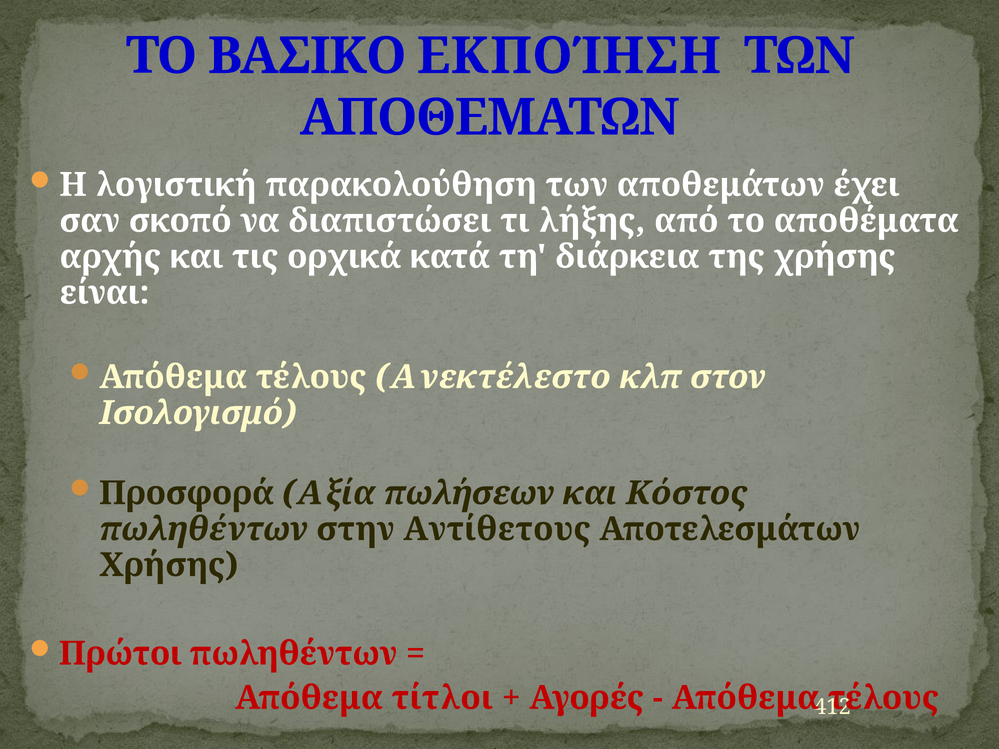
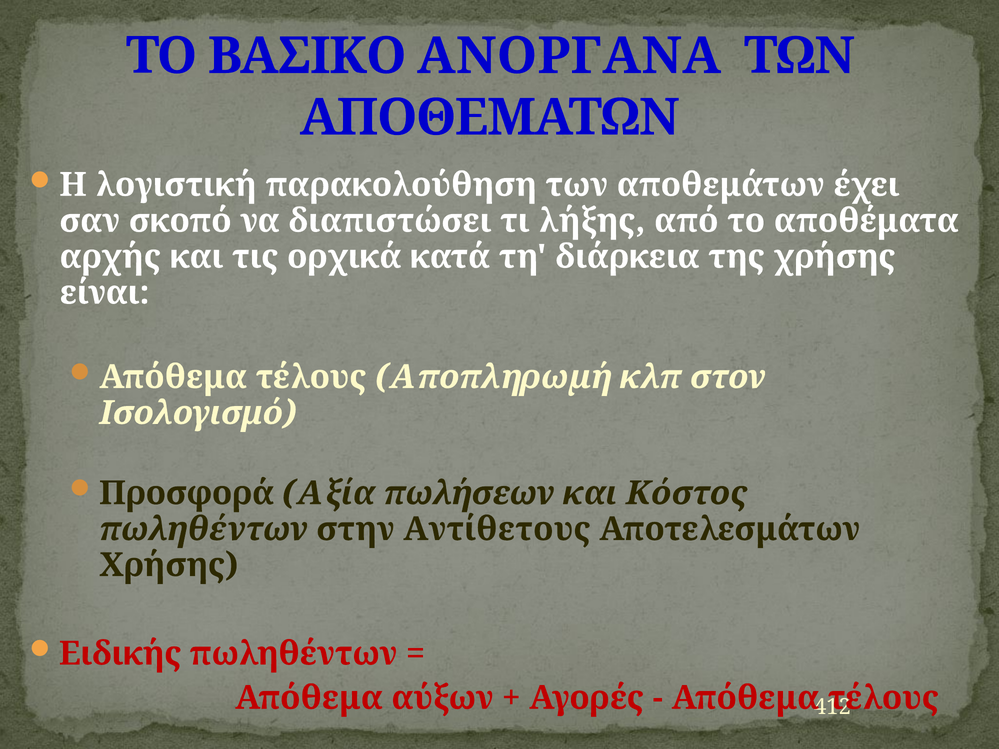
ΕΚΠΟΊΗΣΗ: ΕΚΠΟΊΗΣΗ -> ΑΝΟΡΓΑΝΑ
Ανεκτέλεστο: Ανεκτέλεστο -> Αποπληρωµή
Πρώτοι: Πρώτοι -> Ειδικής
τίτλοι: τίτλοι -> αύξων
